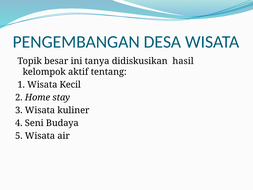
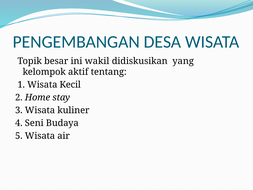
tanya: tanya -> wakil
hasil: hasil -> yang
